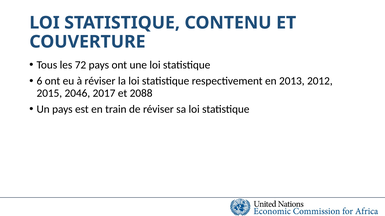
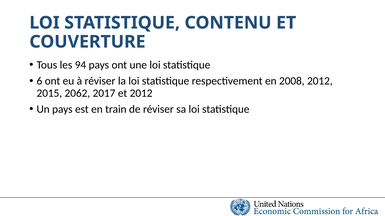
72: 72 -> 94
2013: 2013 -> 2008
2046: 2046 -> 2062
et 2088: 2088 -> 2012
